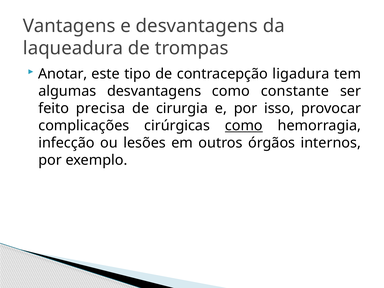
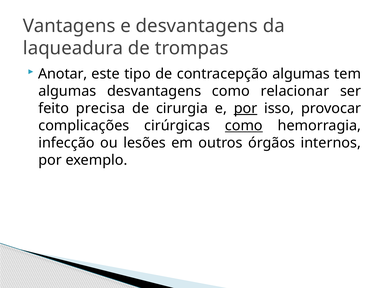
contracepção ligadura: ligadura -> algumas
constante: constante -> relacionar
por at (246, 108) underline: none -> present
